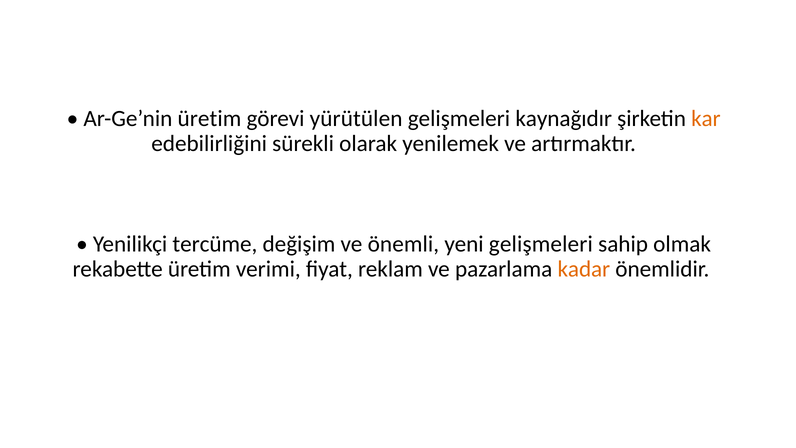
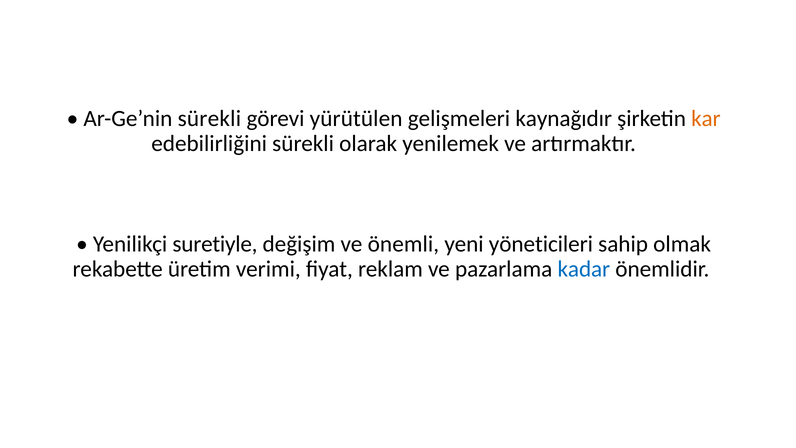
Ar-Ge’nin üretim: üretim -> sürekli
tercüme: tercüme -> suretiyle
yeni gelişmeleri: gelişmeleri -> yöneticileri
kadar colour: orange -> blue
